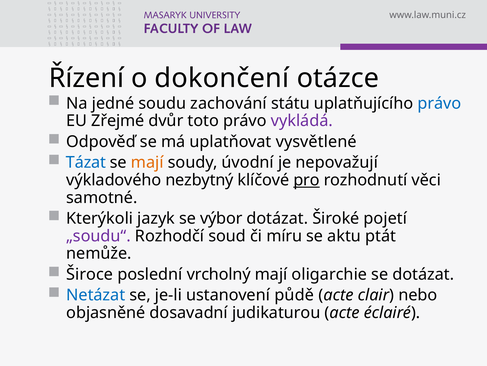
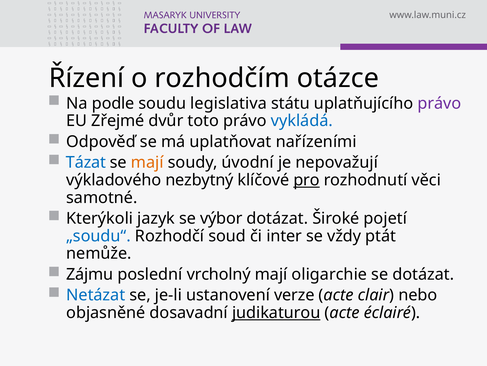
dokončení: dokončení -> rozhodčím
jedné: jedné -> podle
zachování: zachování -> legislativa
právo at (439, 103) colour: blue -> purple
vykládá colour: purple -> blue
vysvětlené: vysvětlené -> nařízeními
„soudu“ colour: purple -> blue
míru: míru -> inter
aktu: aktu -> vždy
Široce: Široce -> Zájmu
půdě: půdě -> verze
judikaturou underline: none -> present
